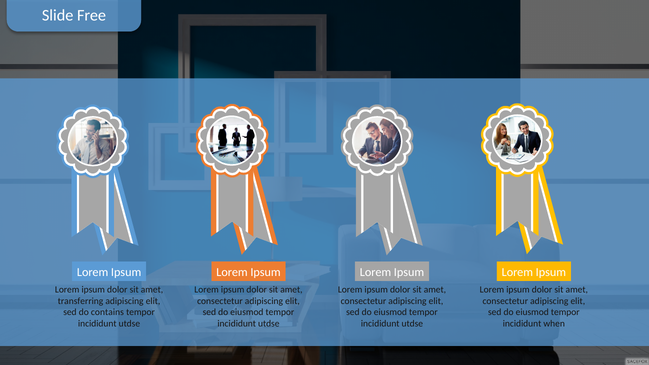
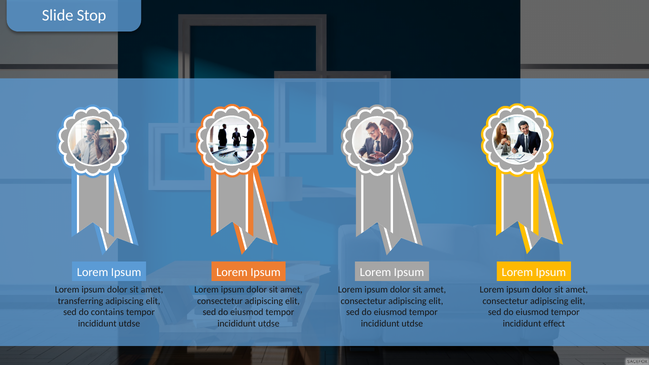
Free: Free -> Stop
when: when -> effect
